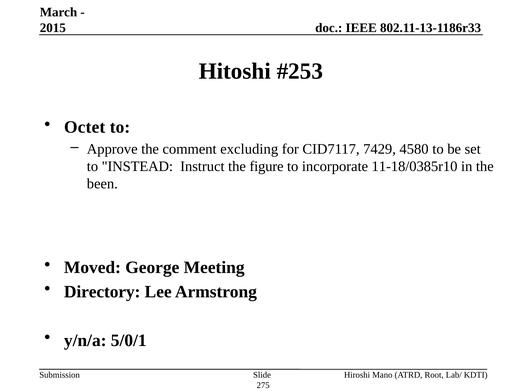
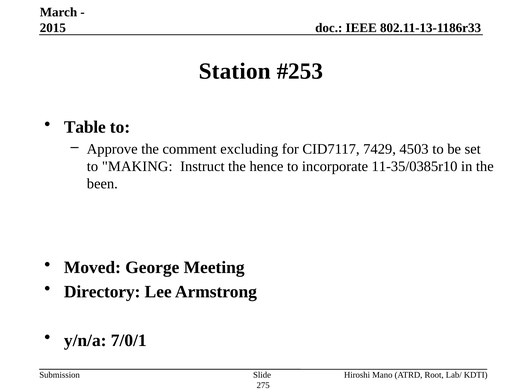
Hitoshi: Hitoshi -> Station
Octet: Octet -> Table
4580: 4580 -> 4503
INSTEAD: INSTEAD -> MAKING
figure: figure -> hence
11-18/0385r10: 11-18/0385r10 -> 11-35/0385r10
5/0/1: 5/0/1 -> 7/0/1
